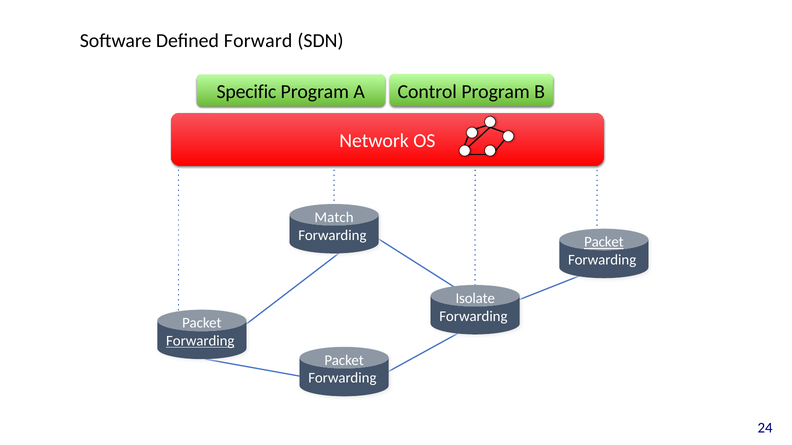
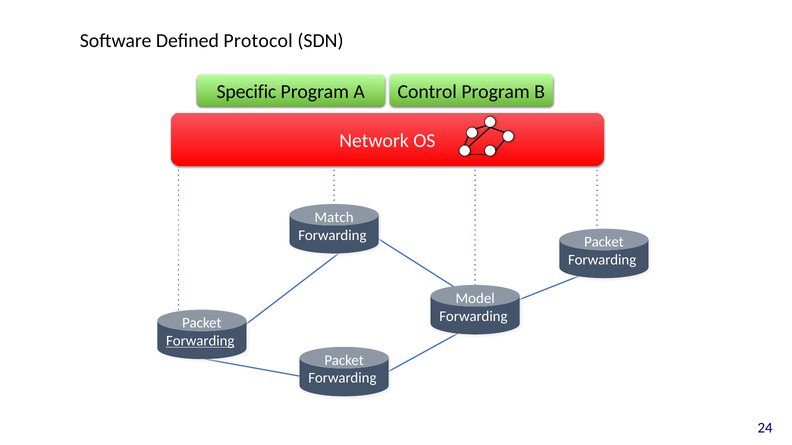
Forward: Forward -> Protocol
Packet at (604, 242) underline: present -> none
Isolate: Isolate -> Model
